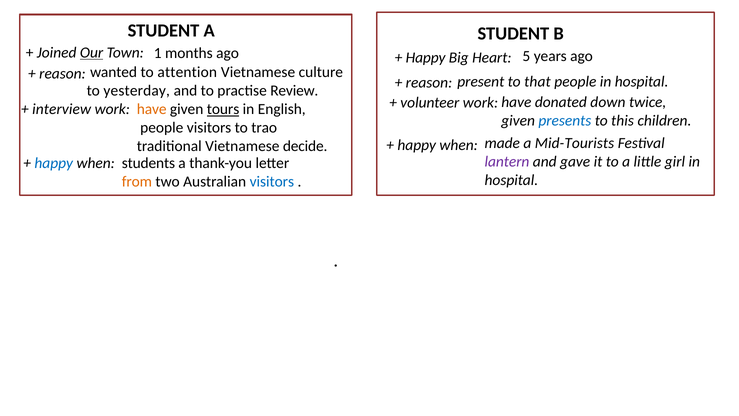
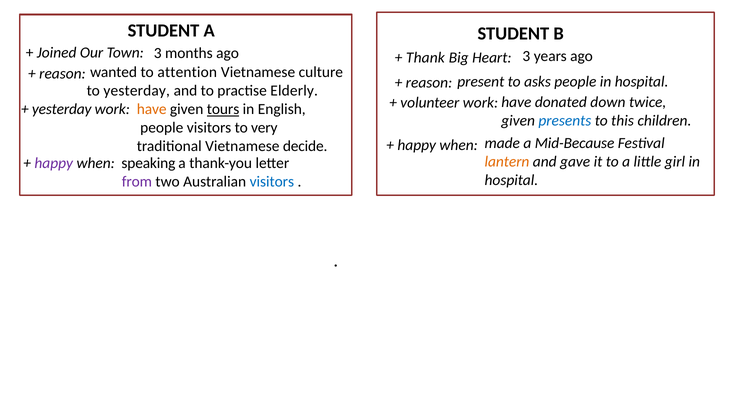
Our underline: present -> none
Town 1: 1 -> 3
Happy at (426, 58): Happy -> Thank
Heart 5: 5 -> 3
that: that -> asks
Review: Review -> Elderly
interview at (62, 109): interview -> yesterday
trao: trao -> very
Mid-Tourists: Mid-Tourists -> Mid-Because
lantern colour: purple -> orange
happy at (54, 163) colour: blue -> purple
students: students -> speaking
from colour: orange -> purple
